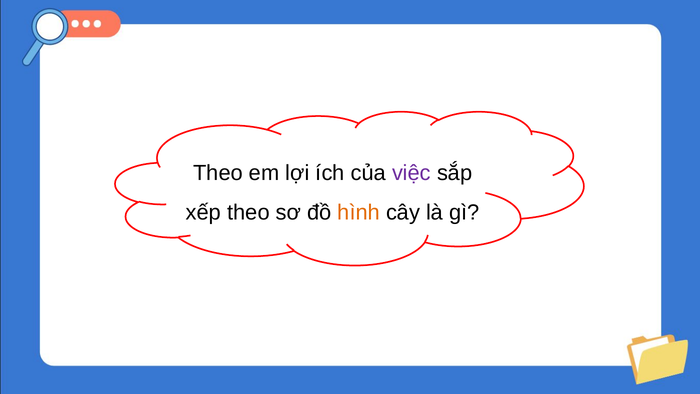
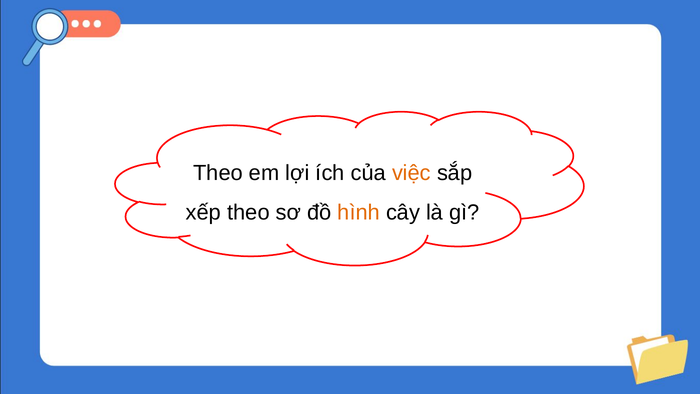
việc colour: purple -> orange
